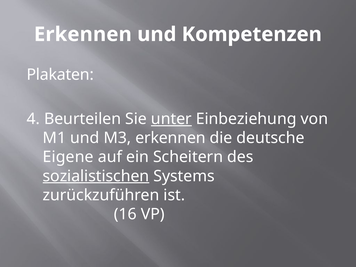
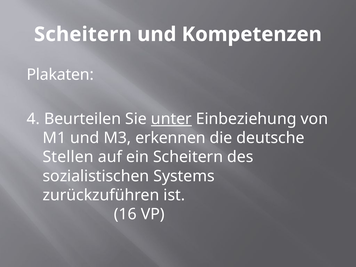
Erkennen at (83, 34): Erkennen -> Scheitern
Eigene: Eigene -> Stellen
sozialistischen underline: present -> none
